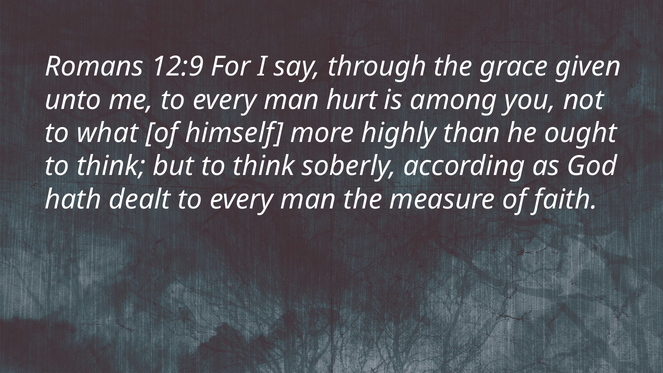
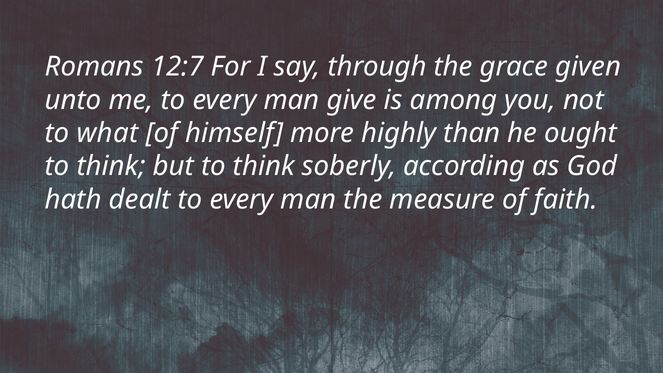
12:9: 12:9 -> 12:7
hurt: hurt -> give
